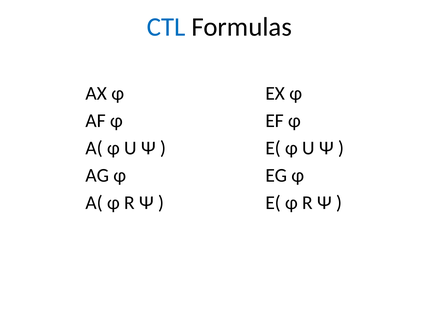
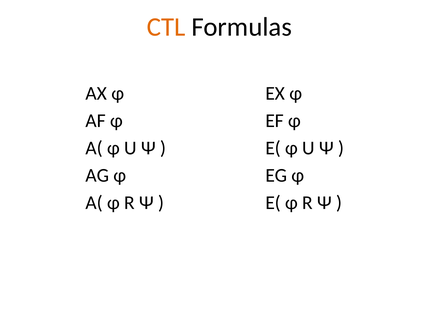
CTL colour: blue -> orange
